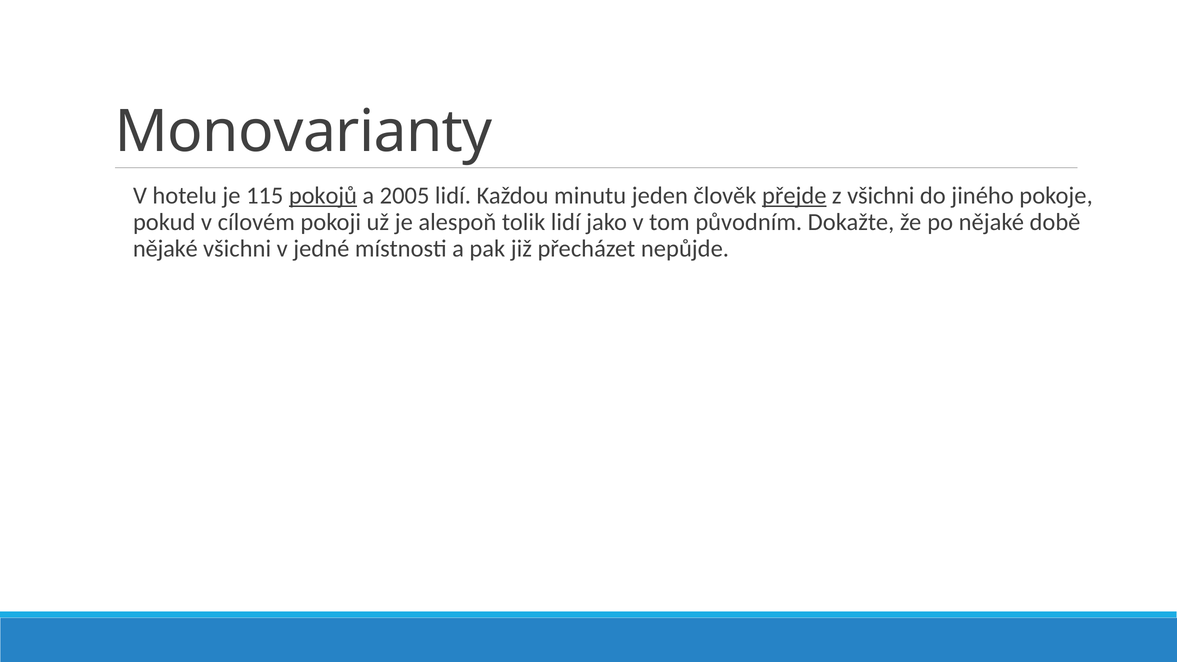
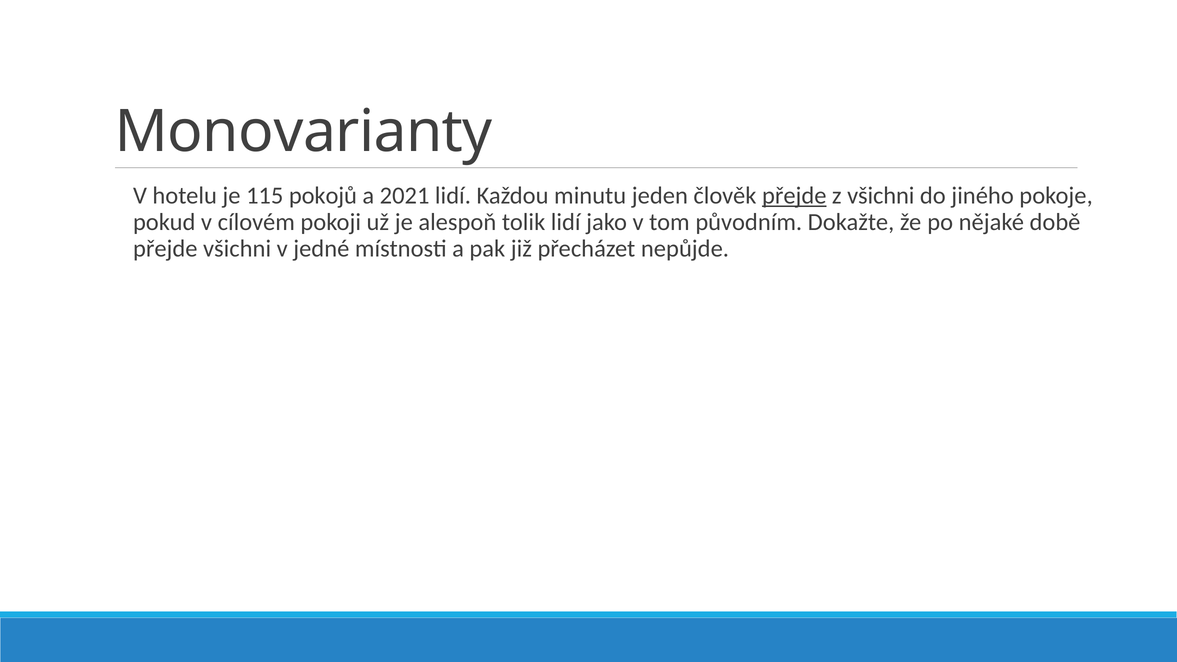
pokojů underline: present -> none
2005: 2005 -> 2021
nějaké at (165, 249): nějaké -> přejde
